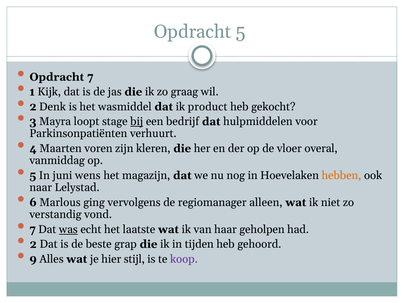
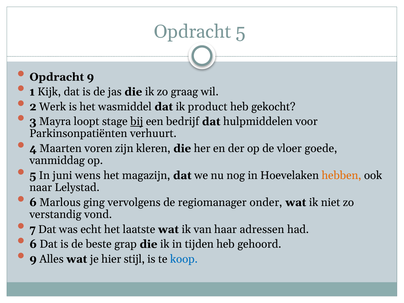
Opdracht 7: 7 -> 9
Denk: Denk -> Werk
overal: overal -> goede
alleen: alleen -> onder
was underline: present -> none
geholpen: geholpen -> adressen
2 at (33, 244): 2 -> 6
koop colour: purple -> blue
